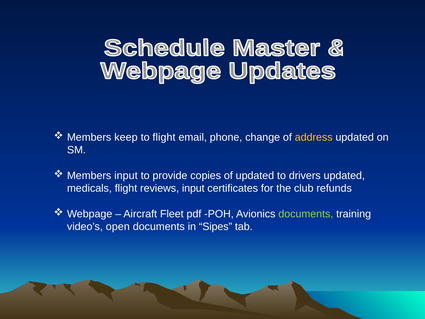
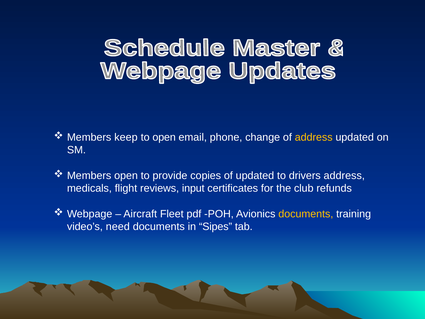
to flight: flight -> open
Members input: input -> open
drivers updated: updated -> address
documents at (306, 214) colour: light green -> yellow
open: open -> need
